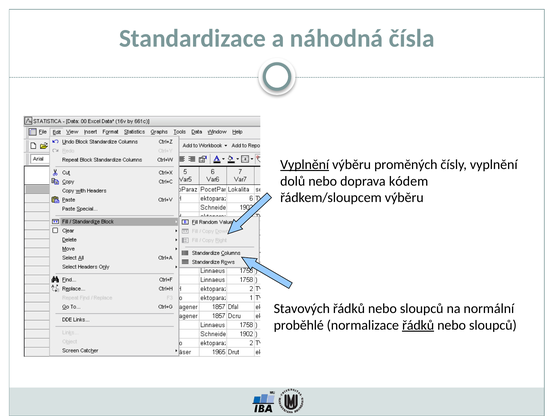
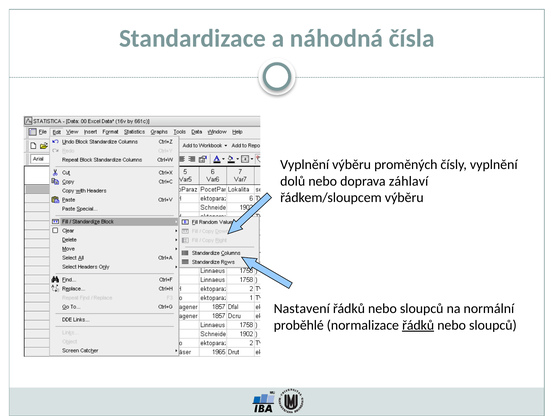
Vyplnění at (305, 164) underline: present -> none
kódem: kódem -> záhlaví
Stavových: Stavových -> Nastavení
